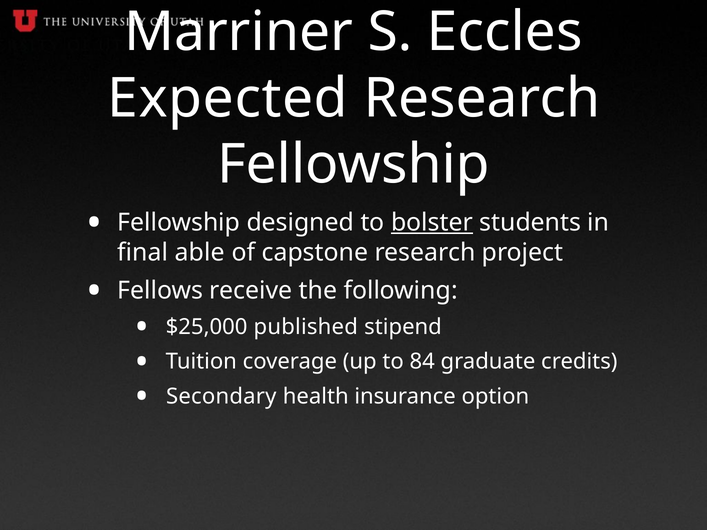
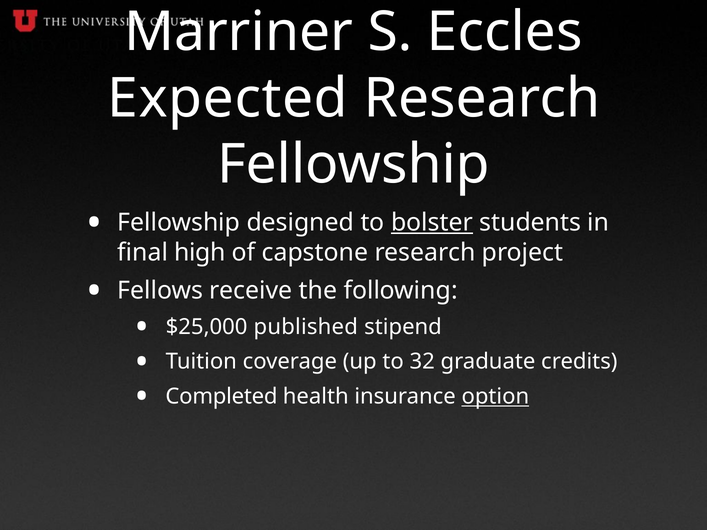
able: able -> high
84: 84 -> 32
Secondary: Secondary -> Completed
option underline: none -> present
